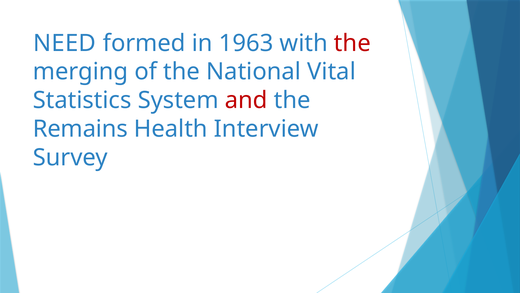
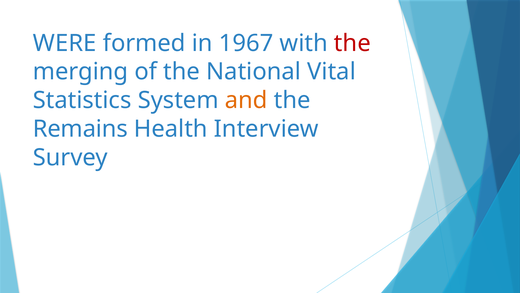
NEED: NEED -> WERE
1963: 1963 -> 1967
and colour: red -> orange
